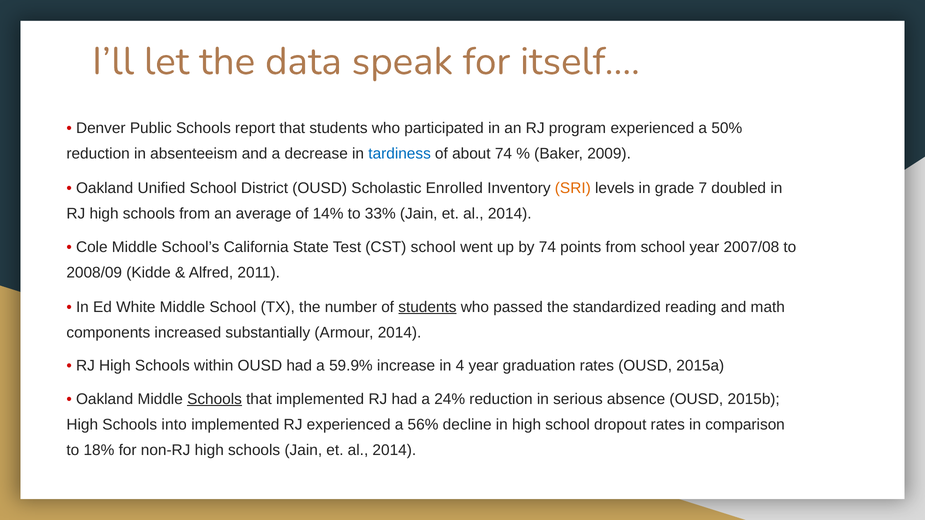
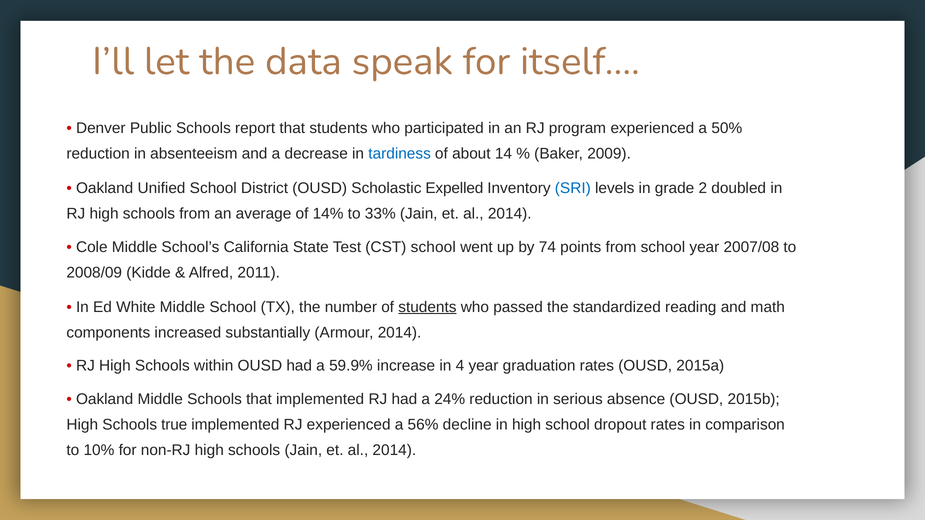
about 74: 74 -> 14
Enrolled: Enrolled -> Expelled
SRI colour: orange -> blue
7: 7 -> 2
Schools at (215, 399) underline: present -> none
into: into -> true
18%: 18% -> 10%
